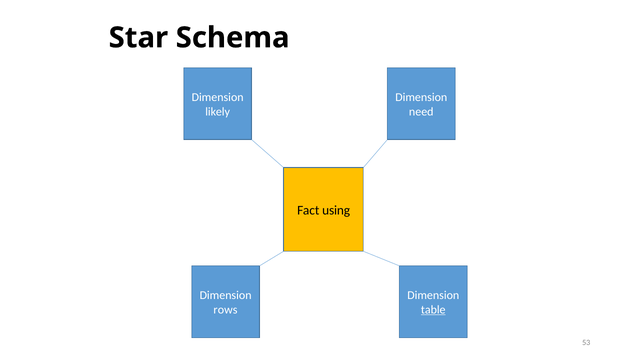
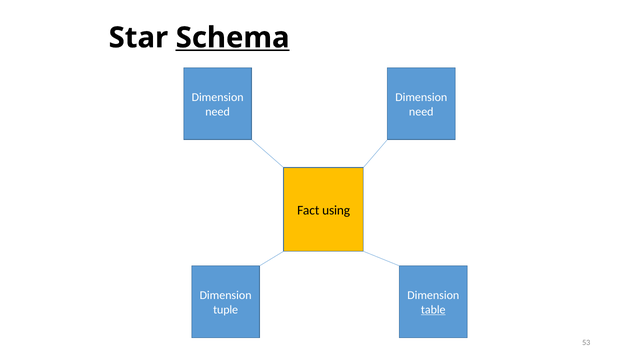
Schema underline: none -> present
likely at (218, 112): likely -> need
rows: rows -> tuple
